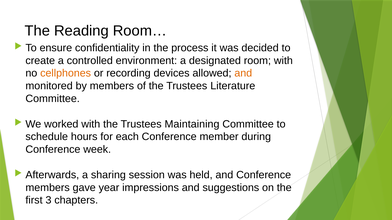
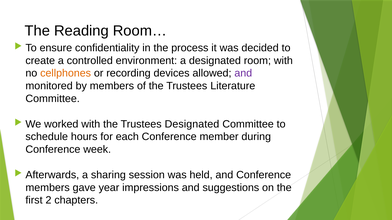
and at (243, 73) colour: orange -> purple
Trustees Maintaining: Maintaining -> Designated
3: 3 -> 2
